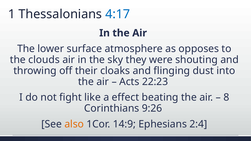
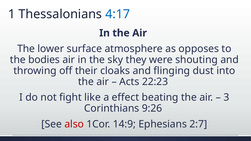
clouds: clouds -> bodies
8: 8 -> 3
also colour: orange -> red
2:4: 2:4 -> 2:7
